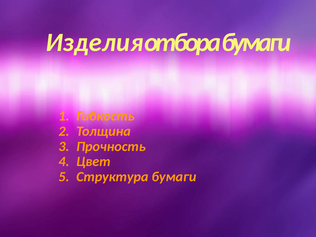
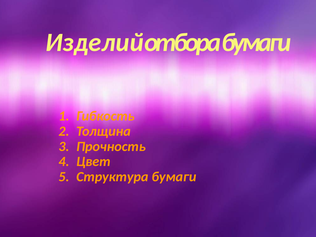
Изделия: Изделия -> Изделий
